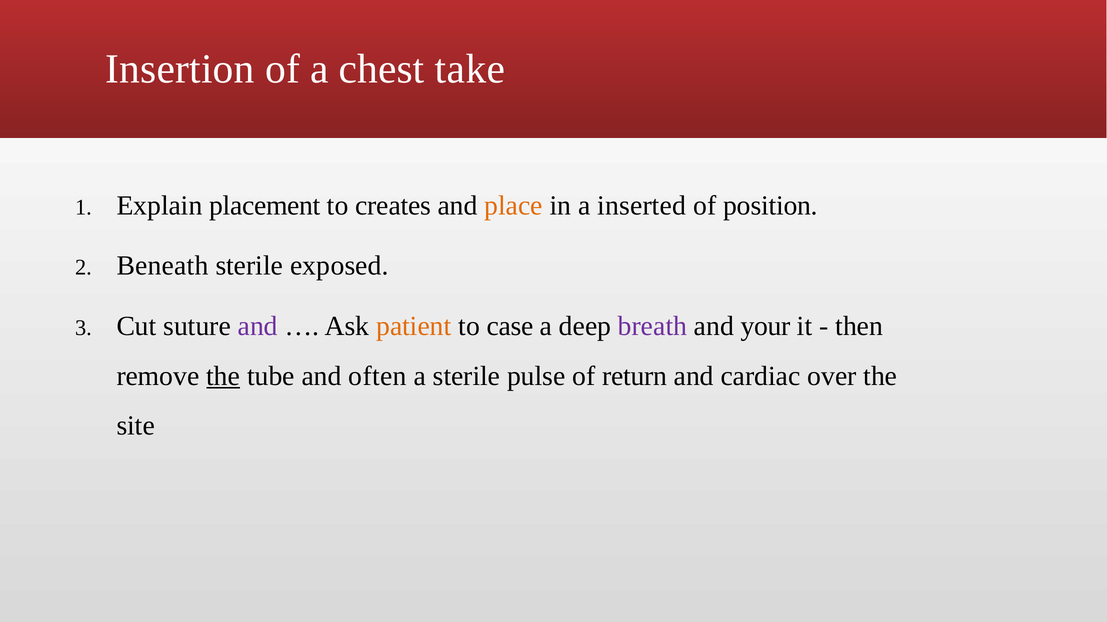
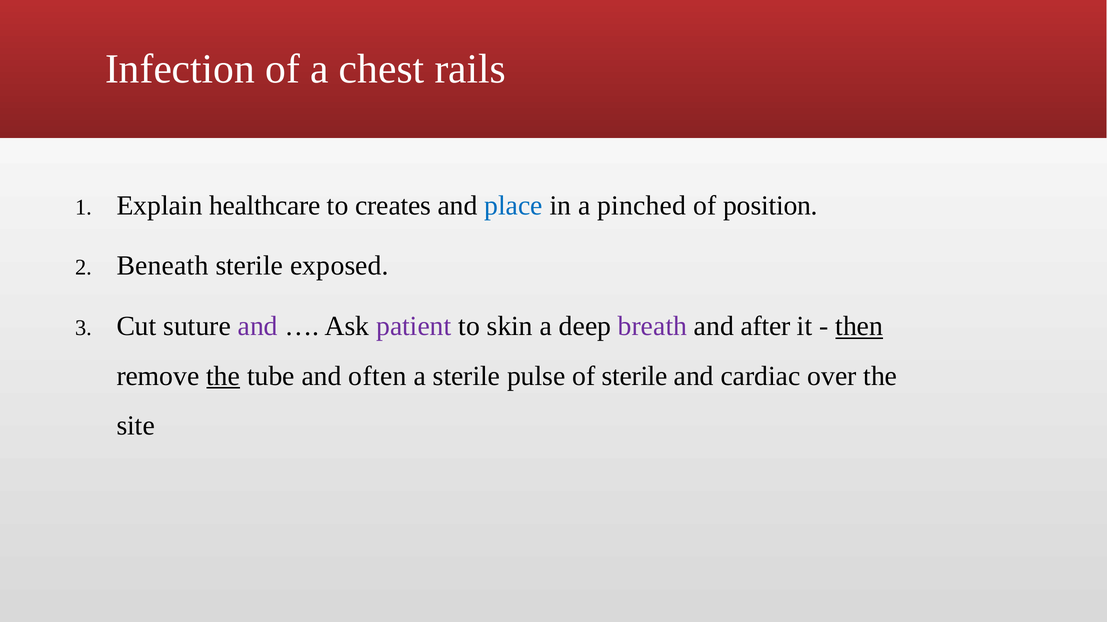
Insertion: Insertion -> Infection
take: take -> rails
placement: placement -> healthcare
place colour: orange -> blue
inserted: inserted -> pinched
patient colour: orange -> purple
case: case -> skin
your: your -> after
then underline: none -> present
of return: return -> sterile
